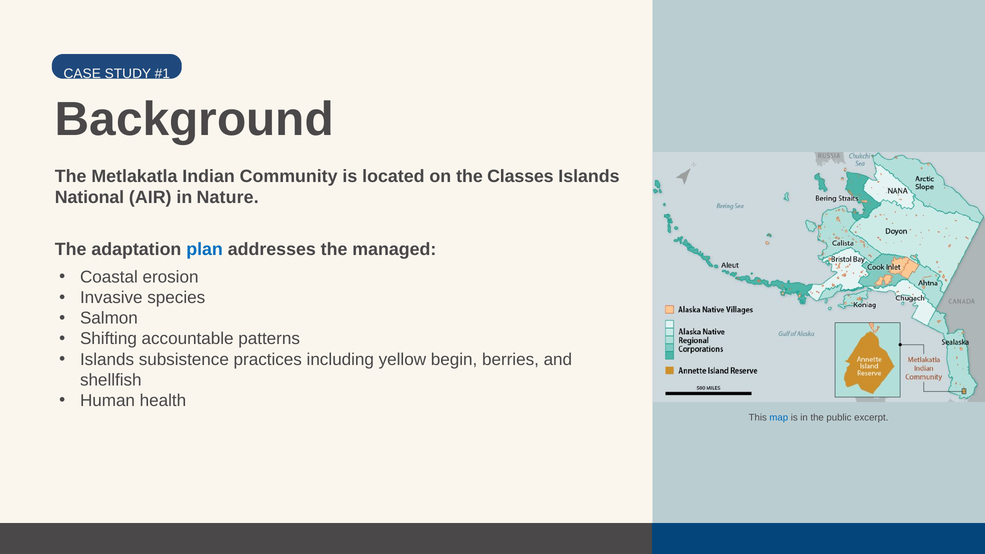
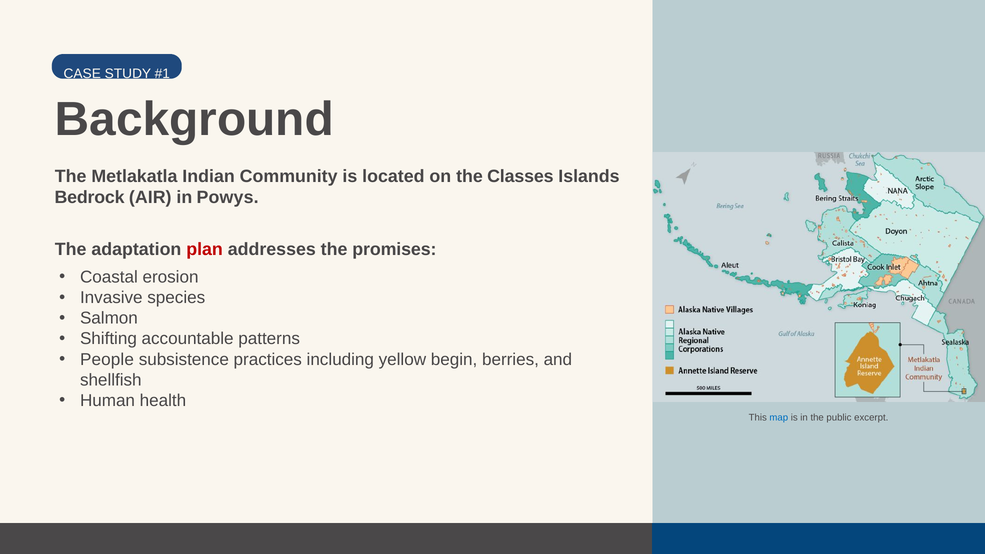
National: National -> Bedrock
Nature: Nature -> Powys
plan colour: blue -> red
managed: managed -> promises
Islands at (107, 359): Islands -> People
